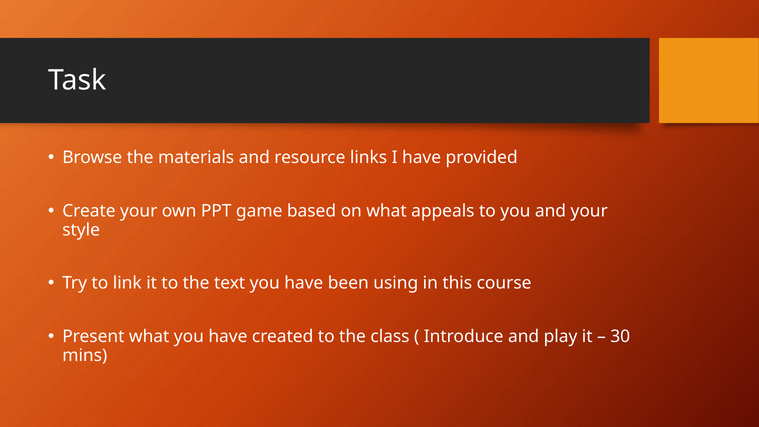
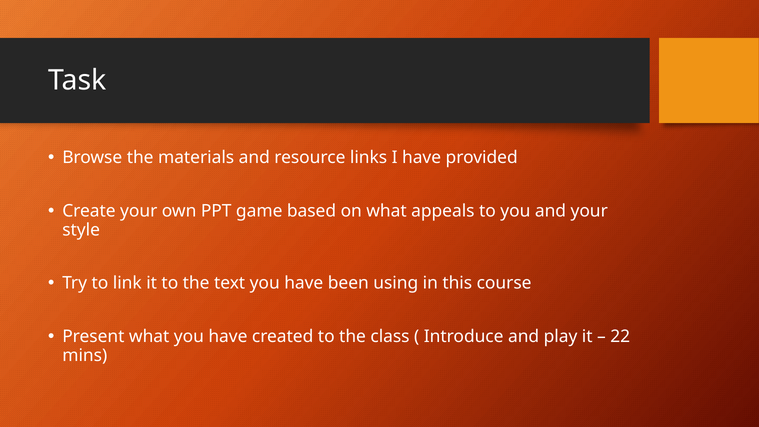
30: 30 -> 22
